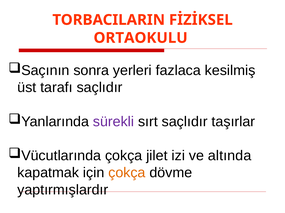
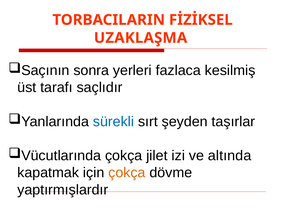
ORTAOKULU: ORTAOKULU -> UZAKLAŞMA
sürekli colour: purple -> blue
sırt saçlıdır: saçlıdır -> şeyden
